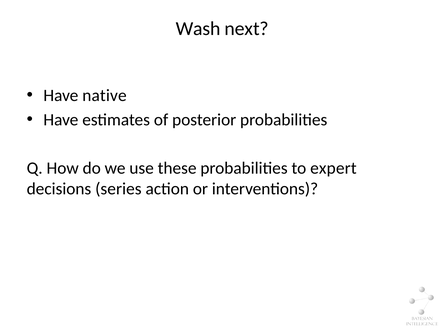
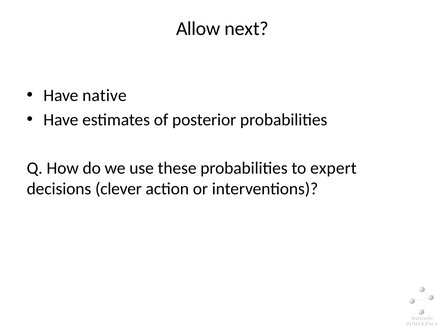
Wash: Wash -> Allow
series: series -> clever
